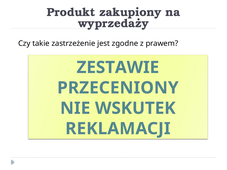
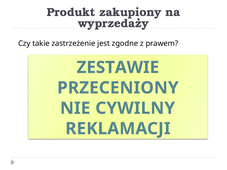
WSKUTEK: WSKUTEK -> CYWILNY
